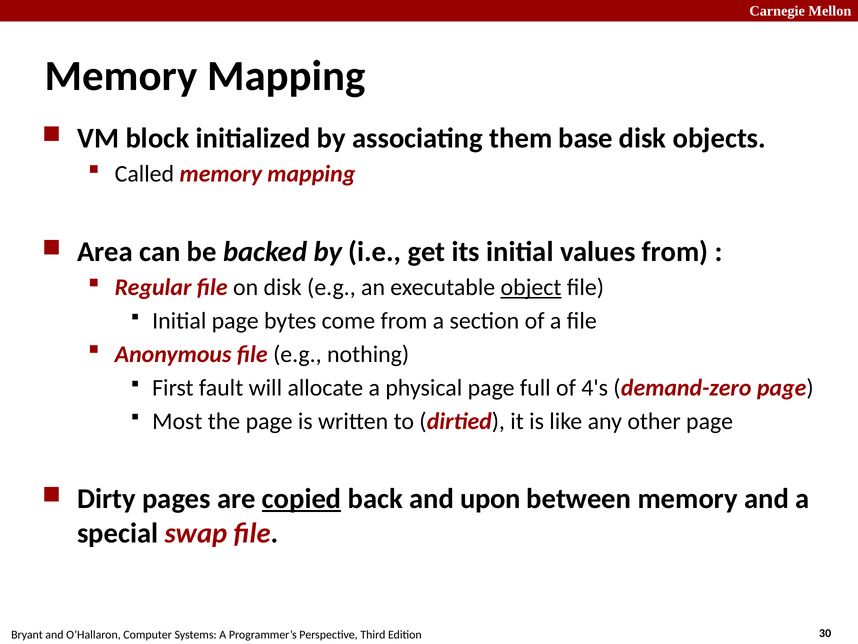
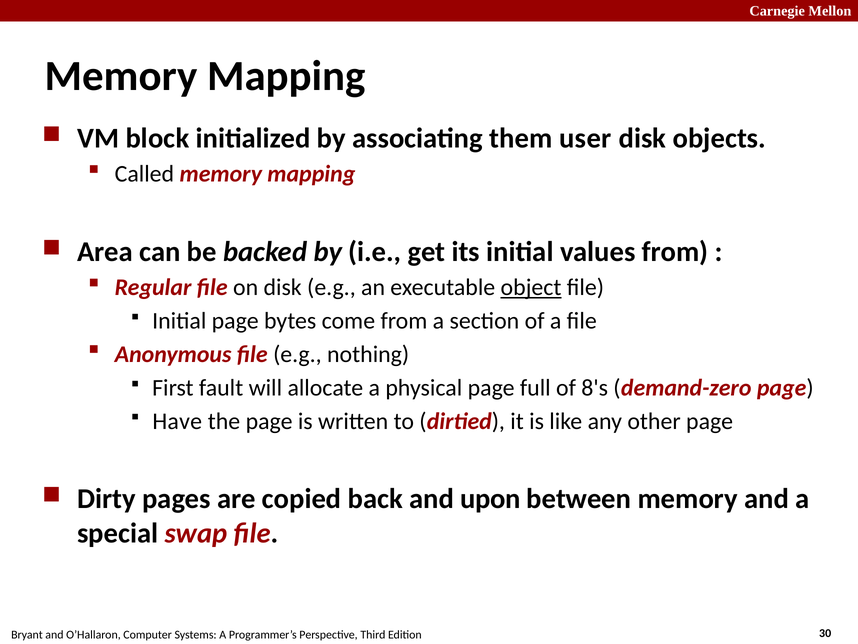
base: base -> user
4's: 4's -> 8's
Most: Most -> Have
copied underline: present -> none
